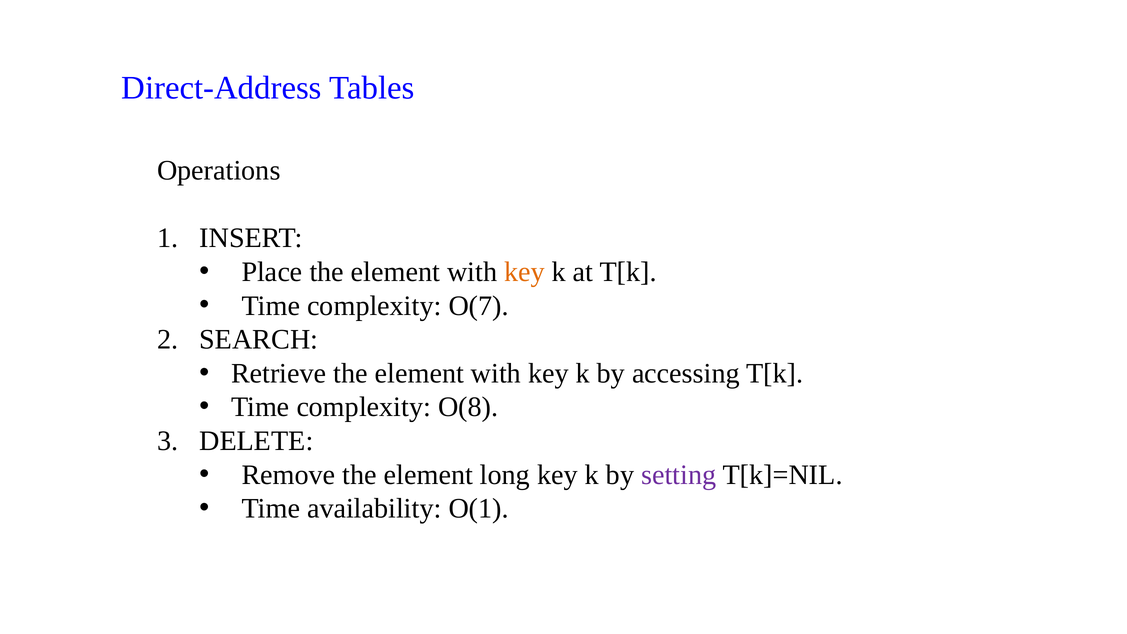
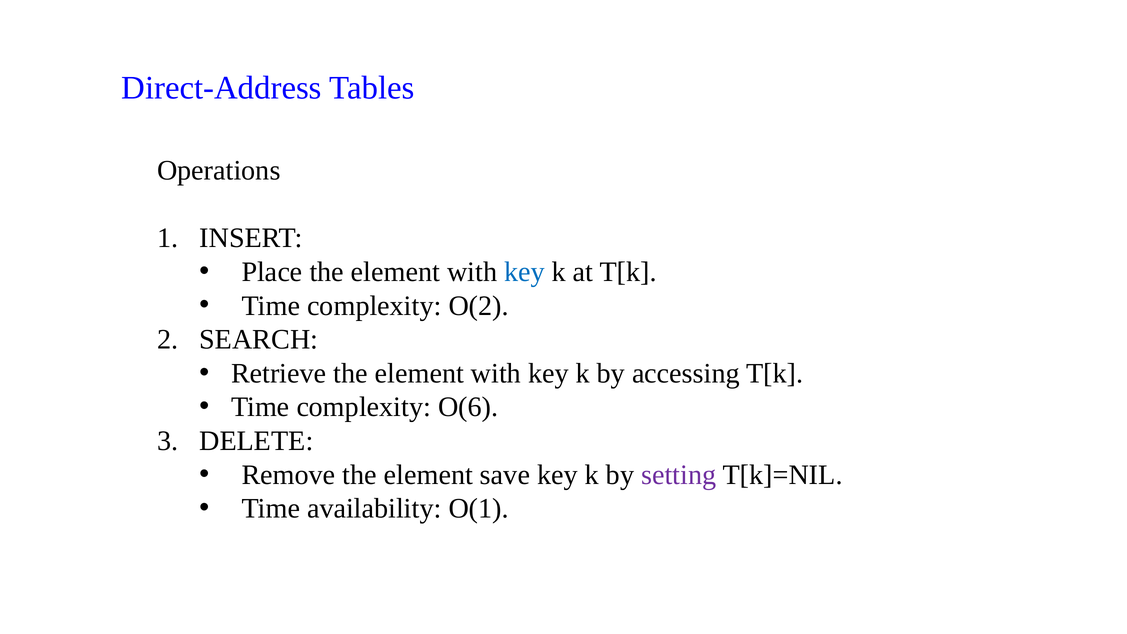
key at (524, 272) colour: orange -> blue
O(7: O(7 -> O(2
O(8: O(8 -> O(6
long: long -> save
